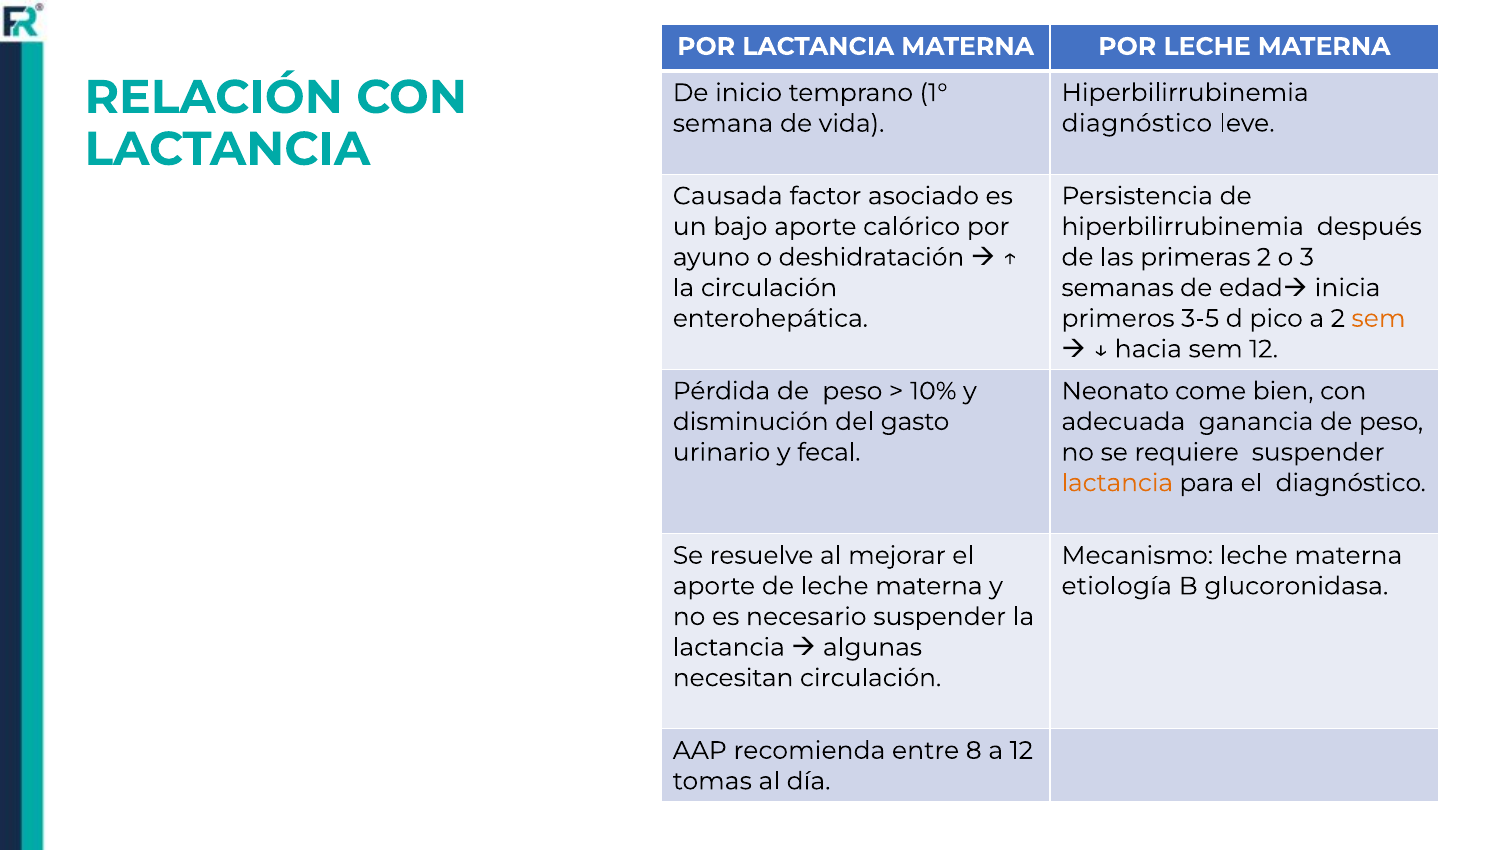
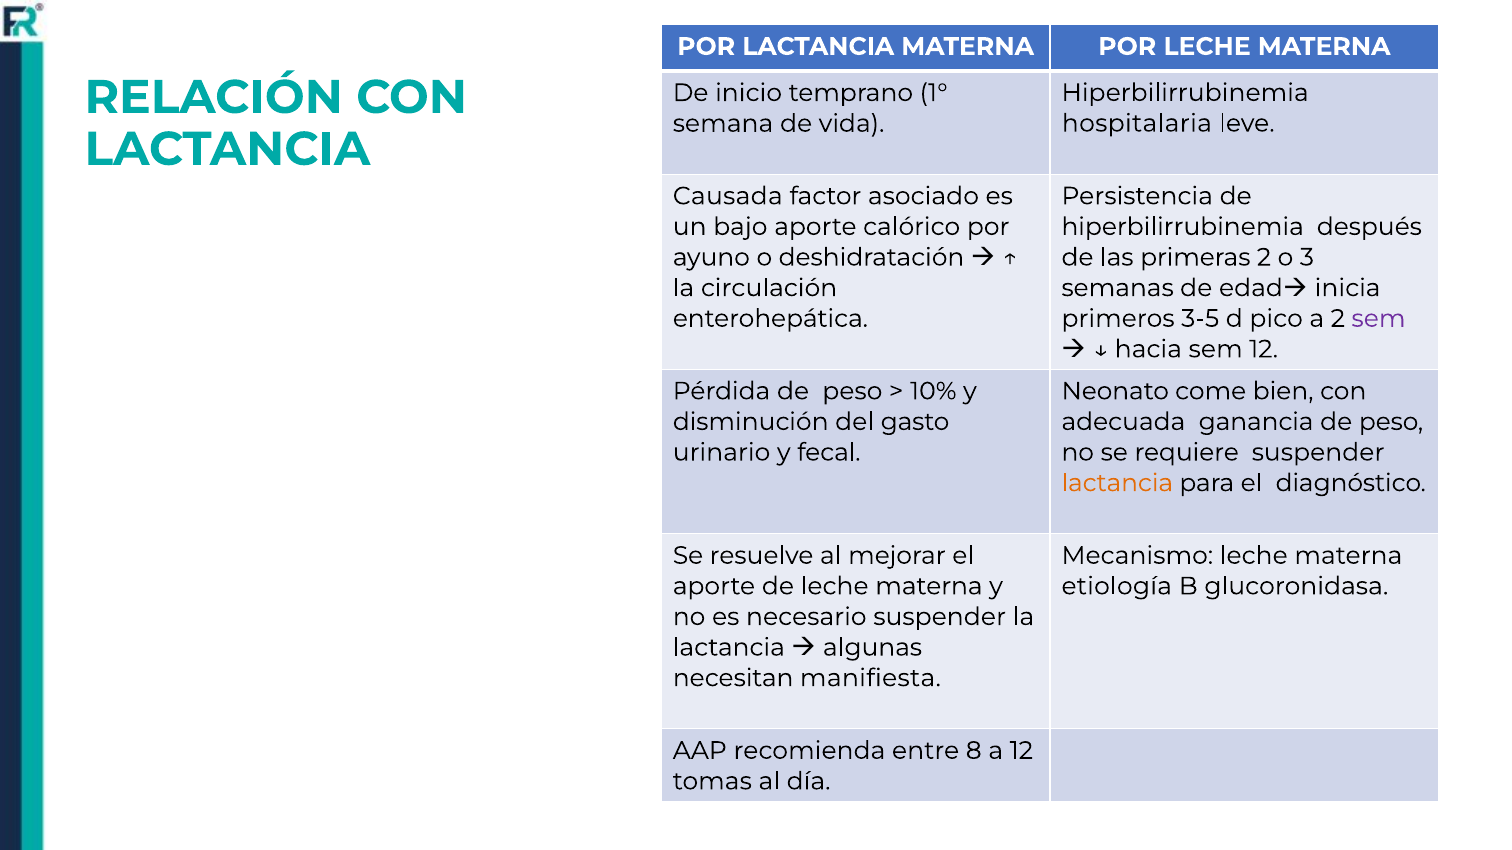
diagnóstico at (1137, 123): diagnóstico -> hospitalaria
sem at (1379, 319) colour: orange -> purple
necesitan circulación: circulación -> manifiesta
